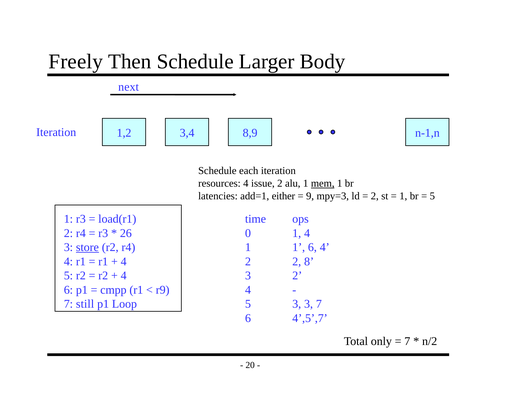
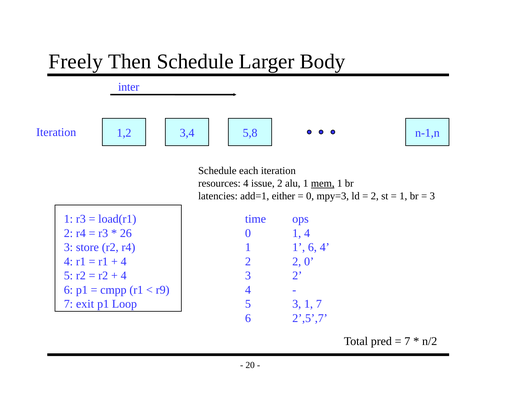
next: next -> inter
8,9: 8,9 -> 5,8
9 at (310, 196): 9 -> 0
5 at (432, 196): 5 -> 3
store underline: present -> none
2 8: 8 -> 0
still: still -> exit
3 3: 3 -> 1
4’,5’,7: 4’,5’,7 -> 2’,5’,7
only: only -> pred
